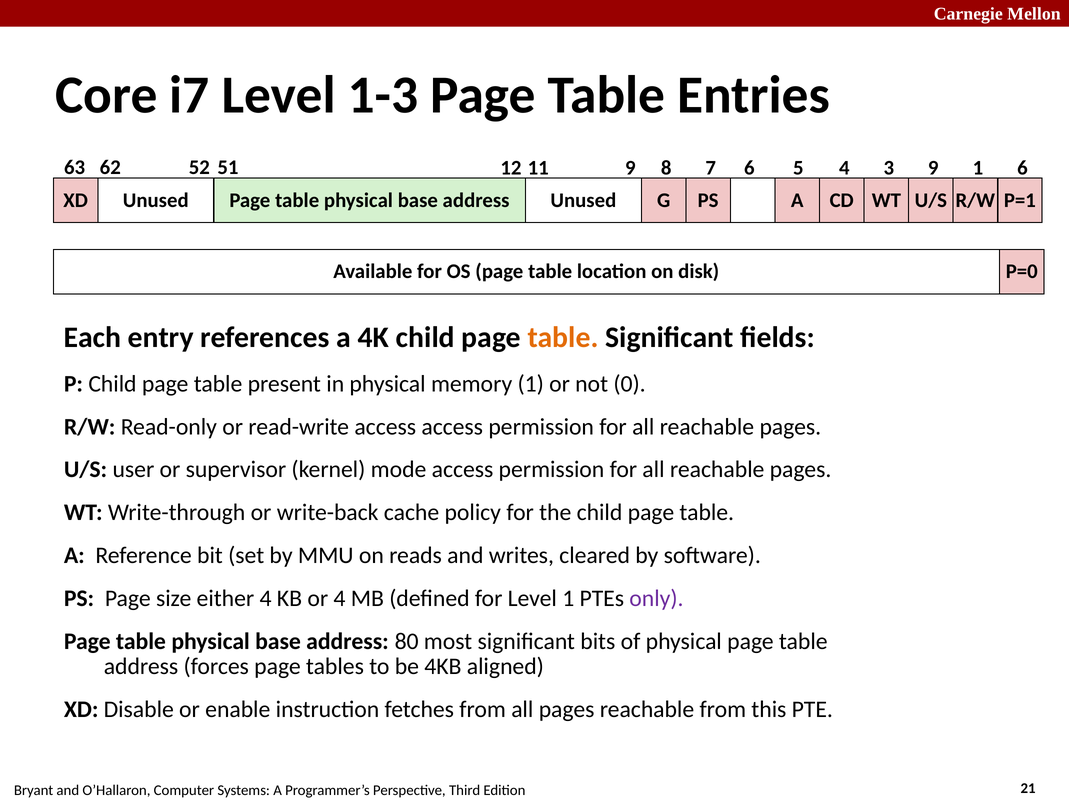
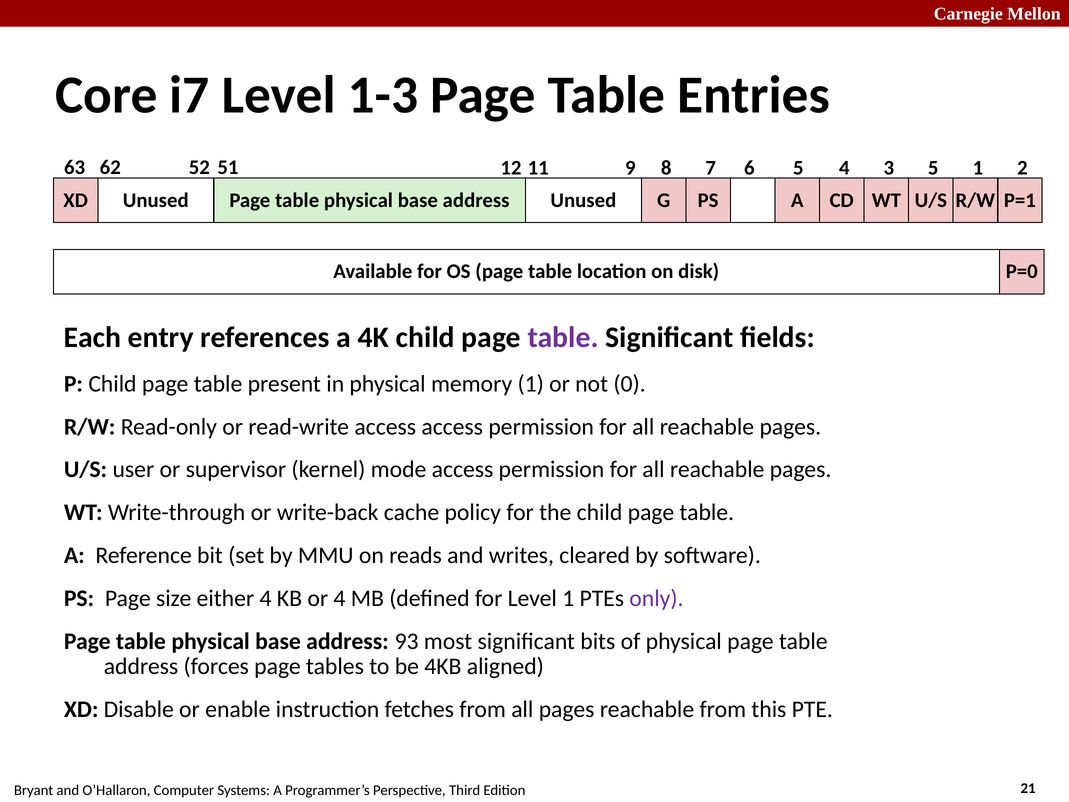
3 9: 9 -> 5
1 6: 6 -> 2
table at (563, 338) colour: orange -> purple
80: 80 -> 93
